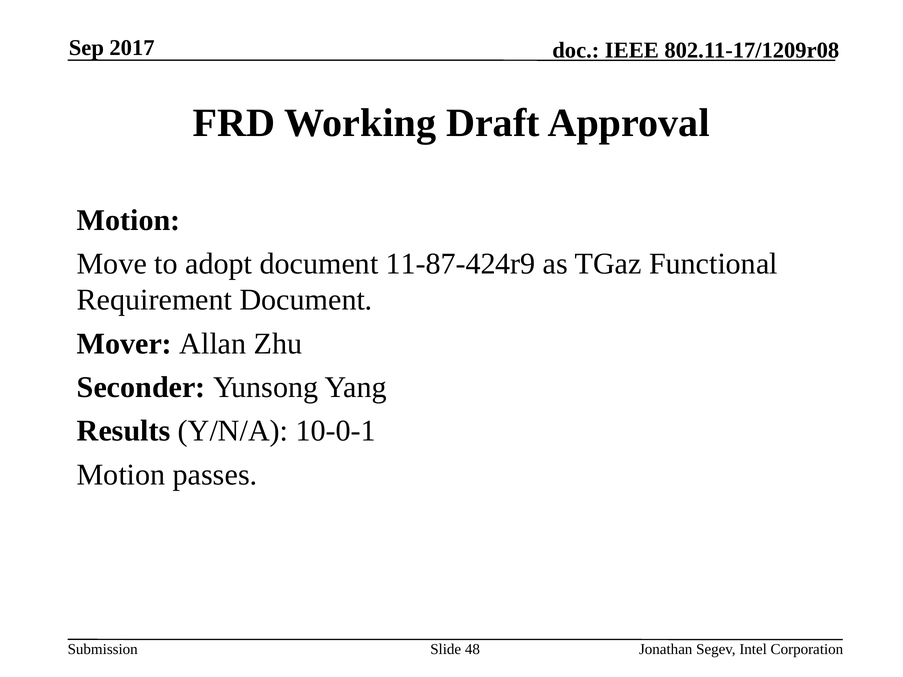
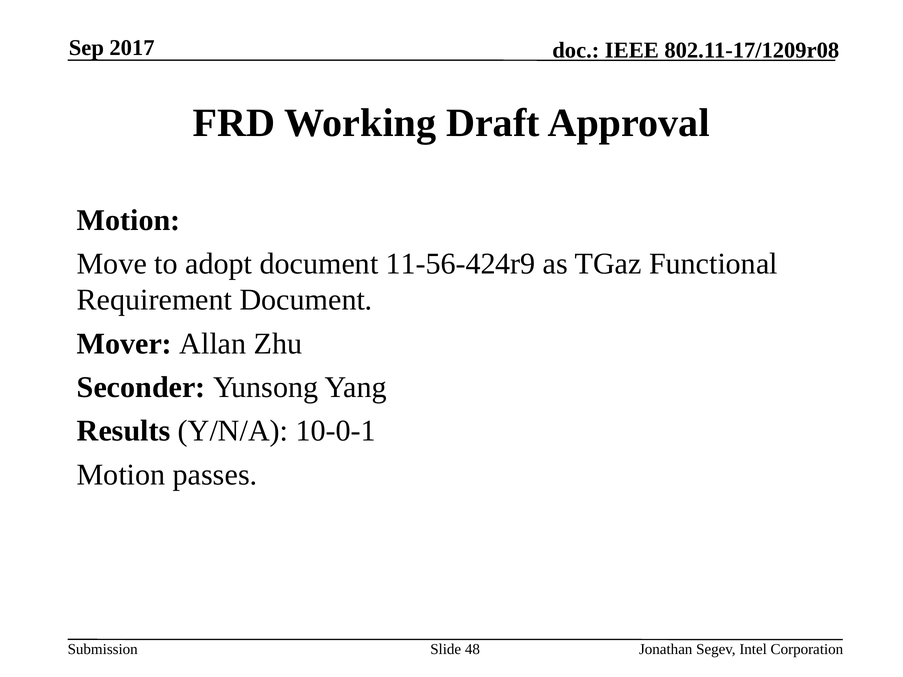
11-87-424r9: 11-87-424r9 -> 11-56-424r9
